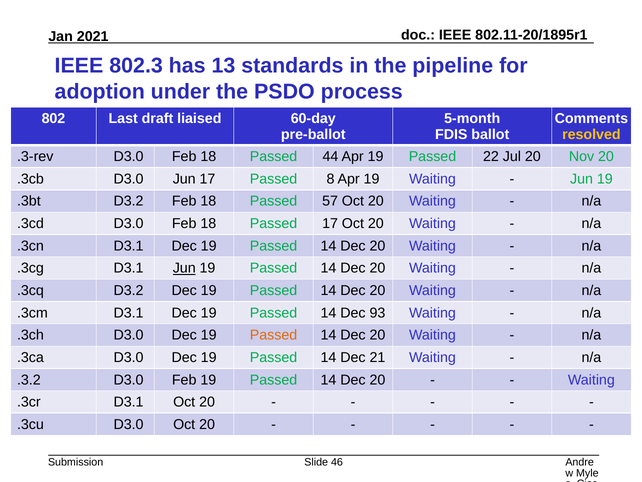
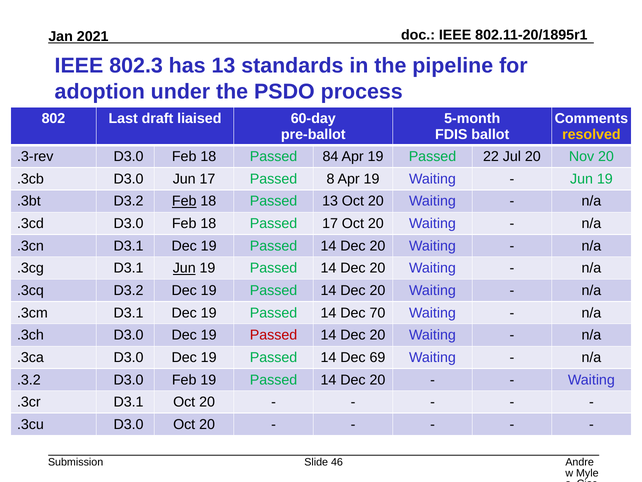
44: 44 -> 84
Feb at (184, 201) underline: none -> present
Passed 57: 57 -> 13
93: 93 -> 70
Passed at (274, 335) colour: orange -> red
21: 21 -> 69
